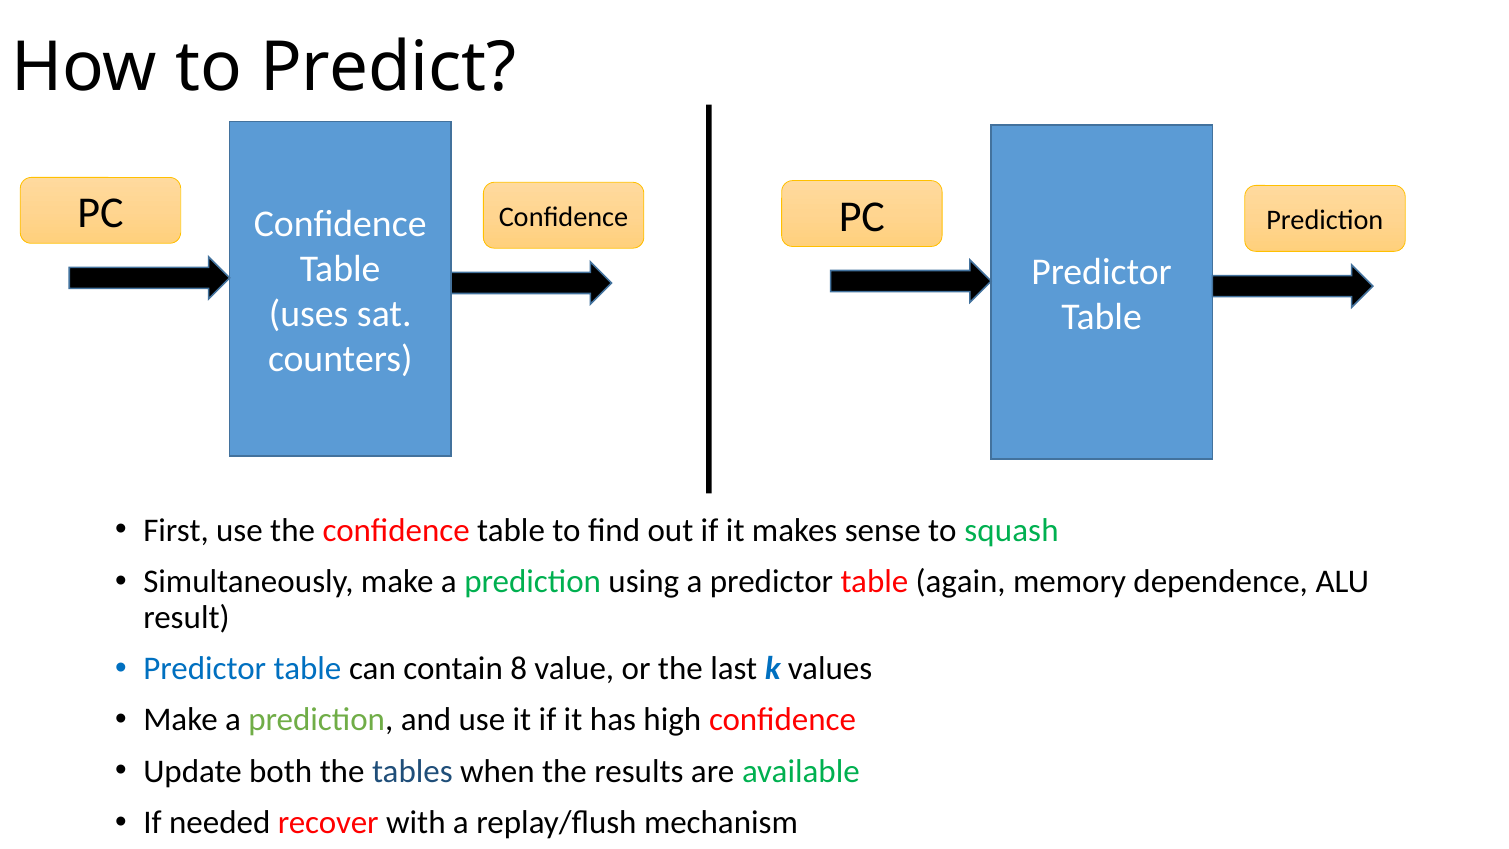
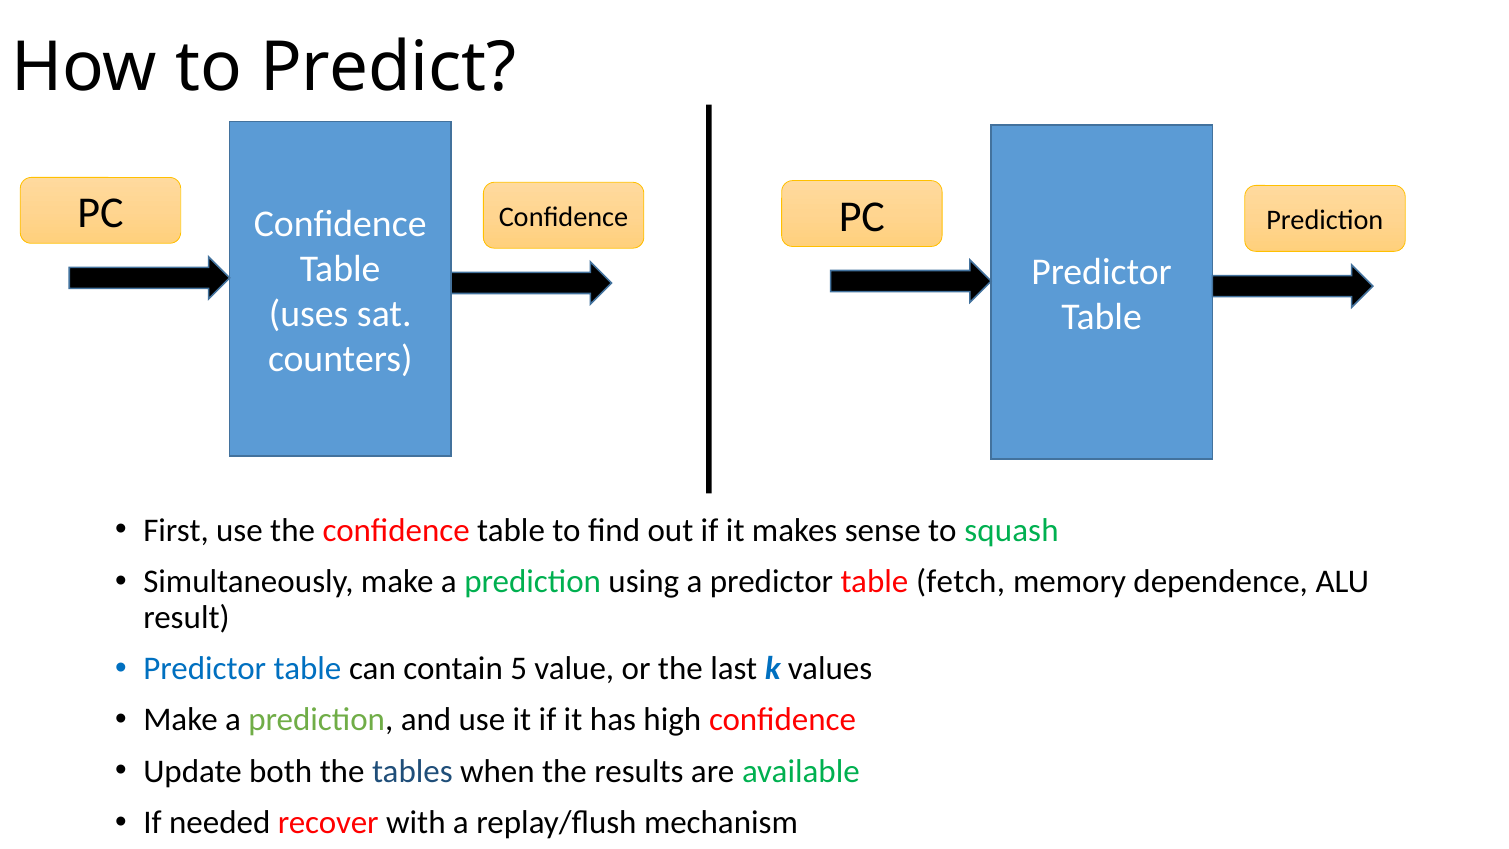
again: again -> fetch
8: 8 -> 5
